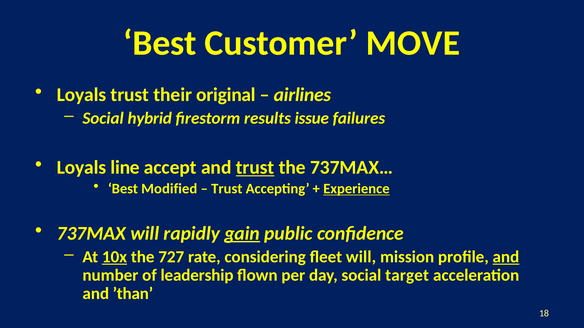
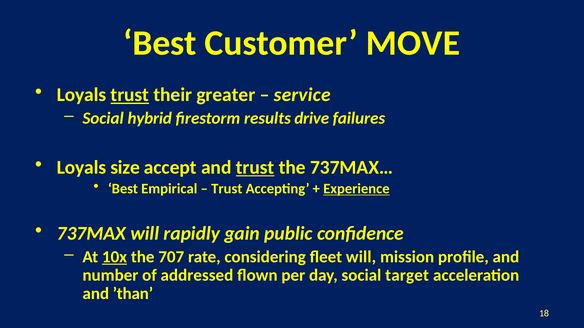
trust at (130, 95) underline: none -> present
original: original -> greater
airlines: airlines -> service
issue: issue -> drive
line: line -> size
Modified: Modified -> Empirical
gain underline: present -> none
727: 727 -> 707
and at (506, 257) underline: present -> none
leadership: leadership -> addressed
